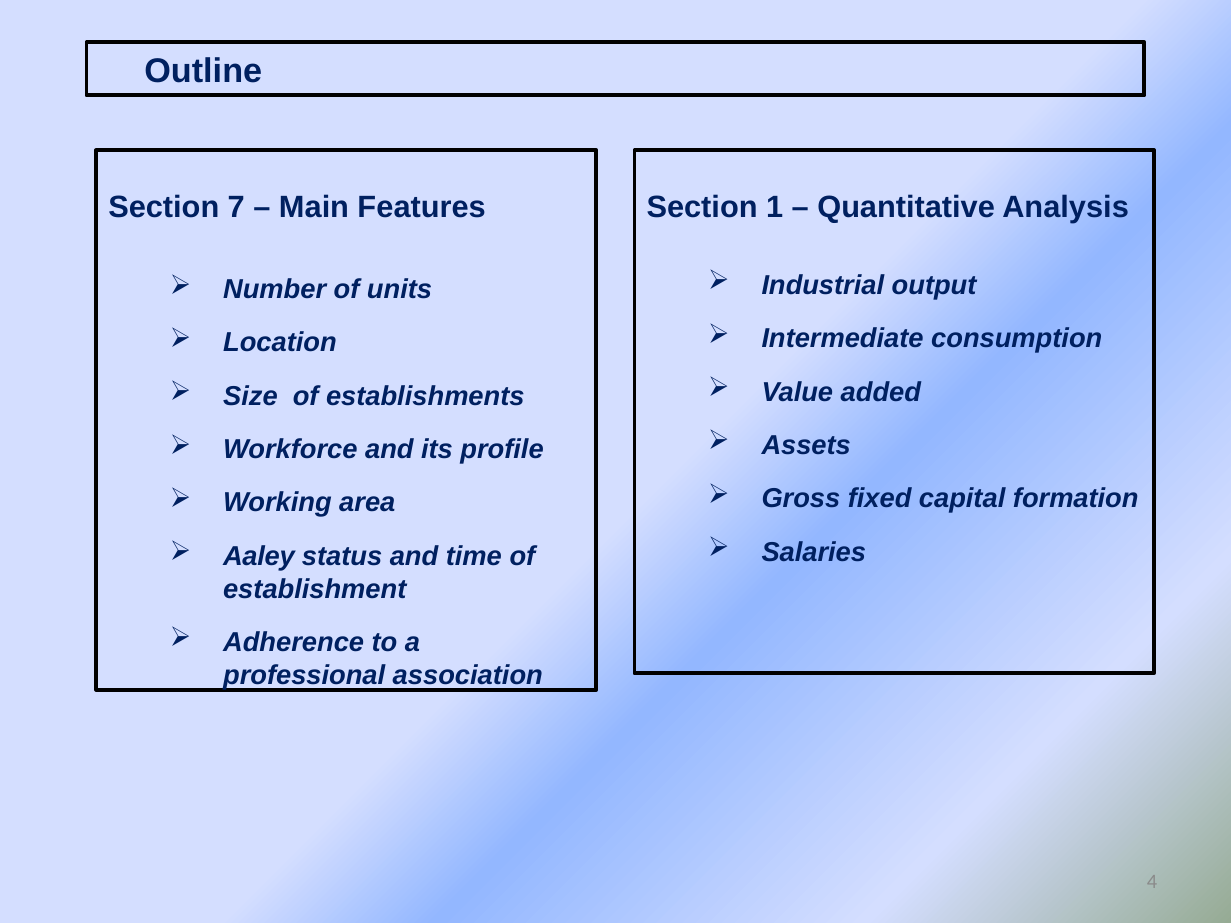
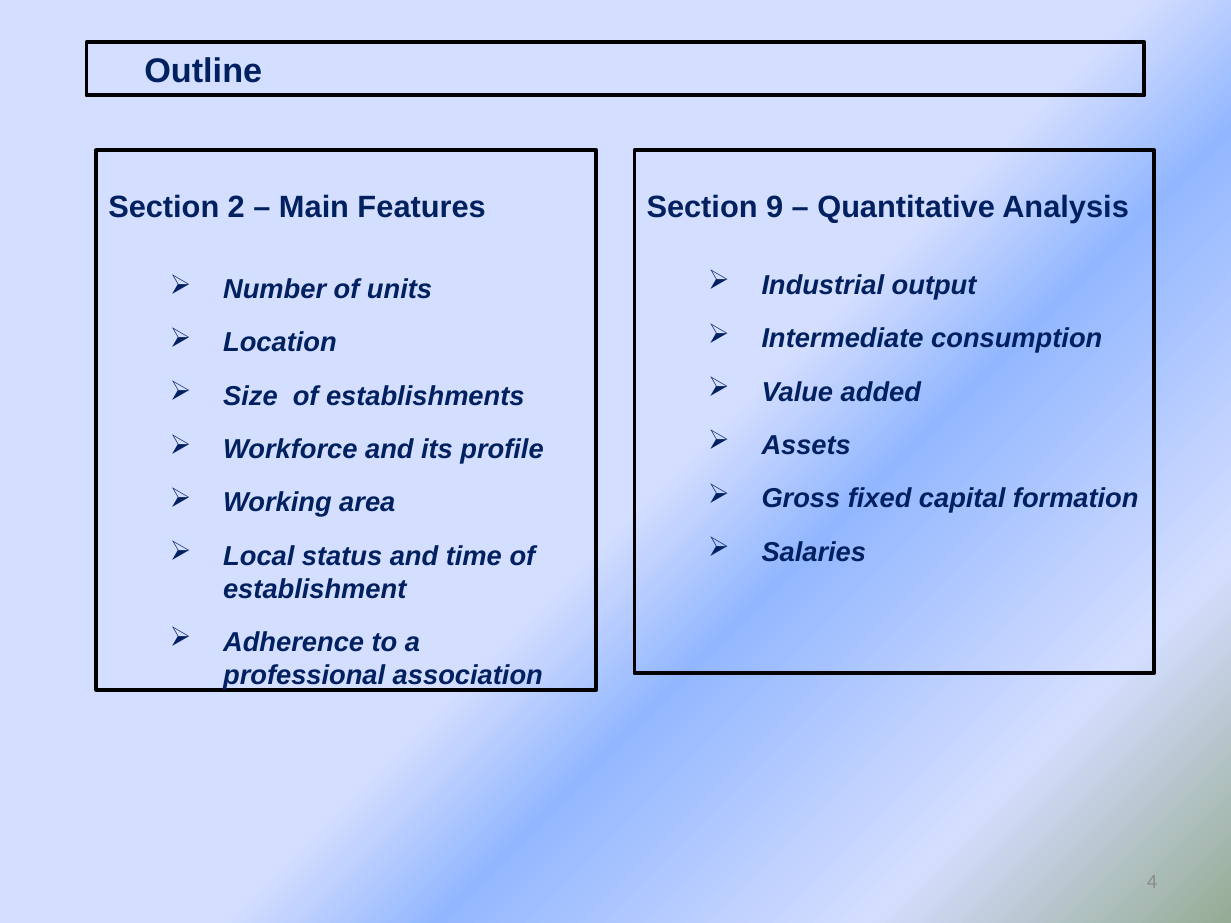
7: 7 -> 2
1: 1 -> 9
Aaley: Aaley -> Local
